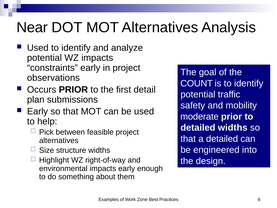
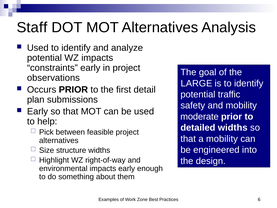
Near: Near -> Staff
COUNT: COUNT -> LARGE
a detailed: detailed -> mobility
